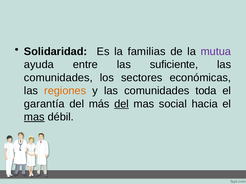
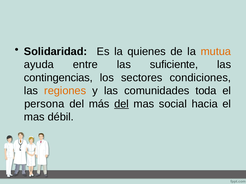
familias: familias -> quienes
mutua colour: purple -> orange
comunidades at (58, 78): comunidades -> contingencias
económicas: económicas -> condiciones
garantía: garantía -> persona
mas at (34, 117) underline: present -> none
